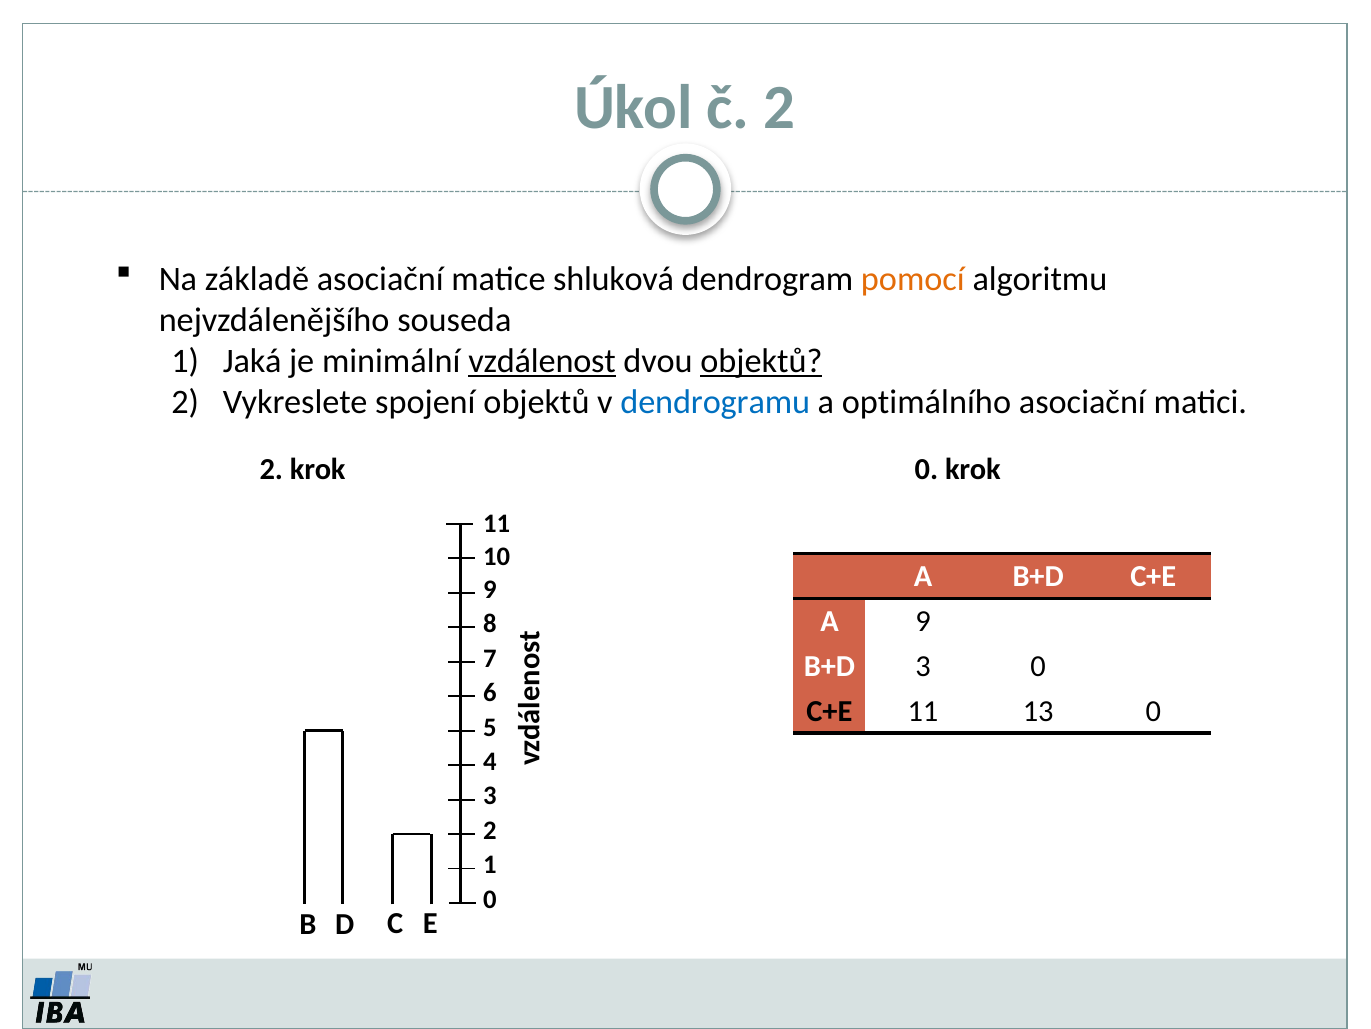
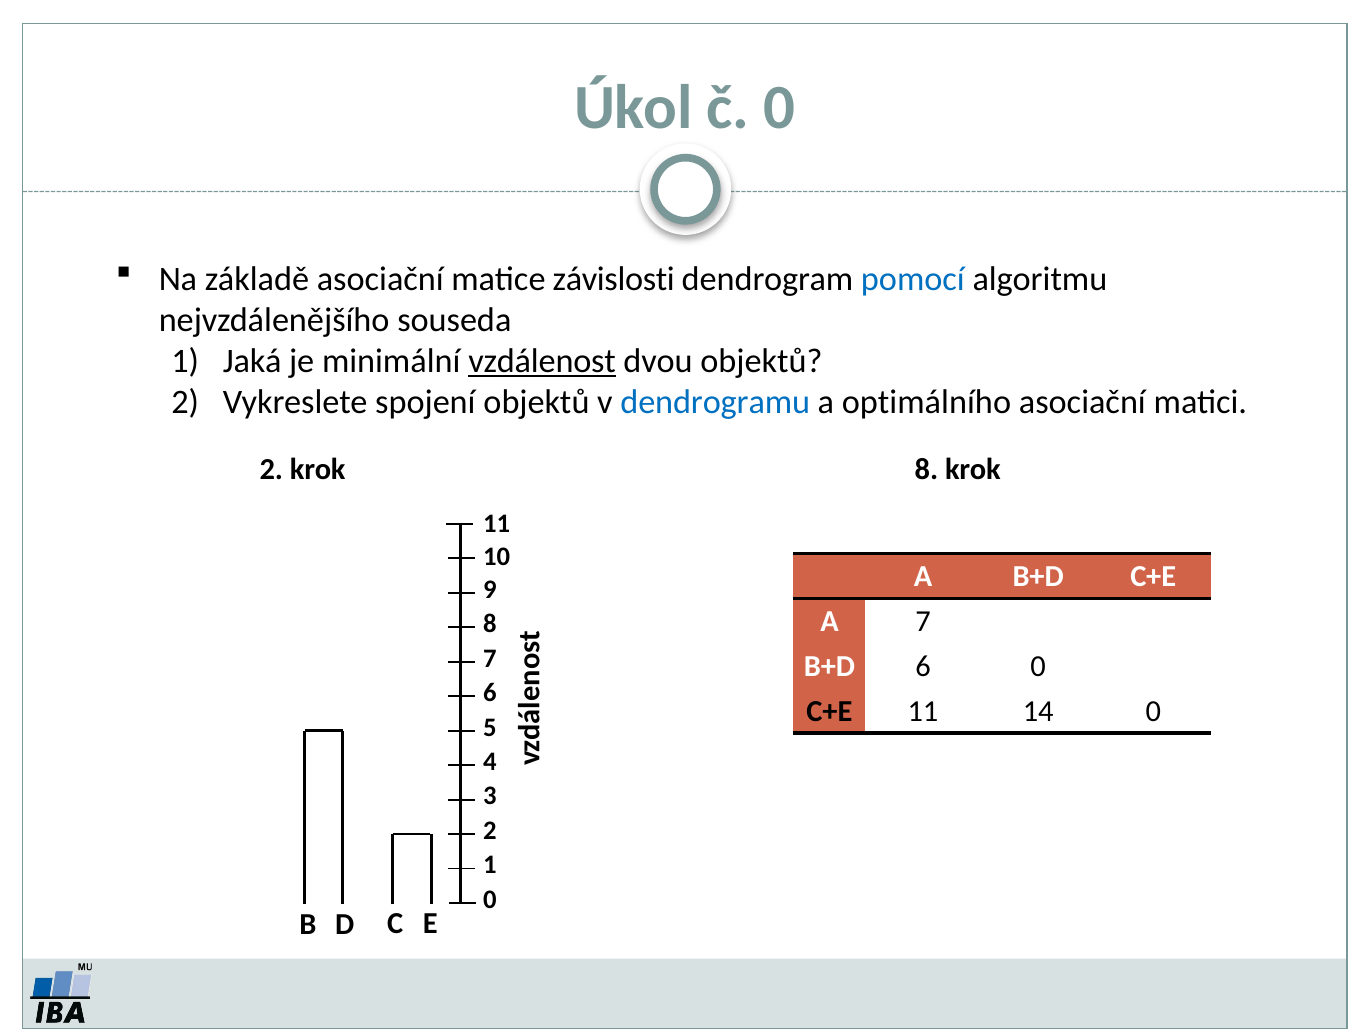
č 2: 2 -> 0
shluková: shluková -> závislosti
pomocí colour: orange -> blue
objektů at (761, 361) underline: present -> none
krok 0: 0 -> 8
A 9: 9 -> 7
B+D 3: 3 -> 6
13: 13 -> 14
